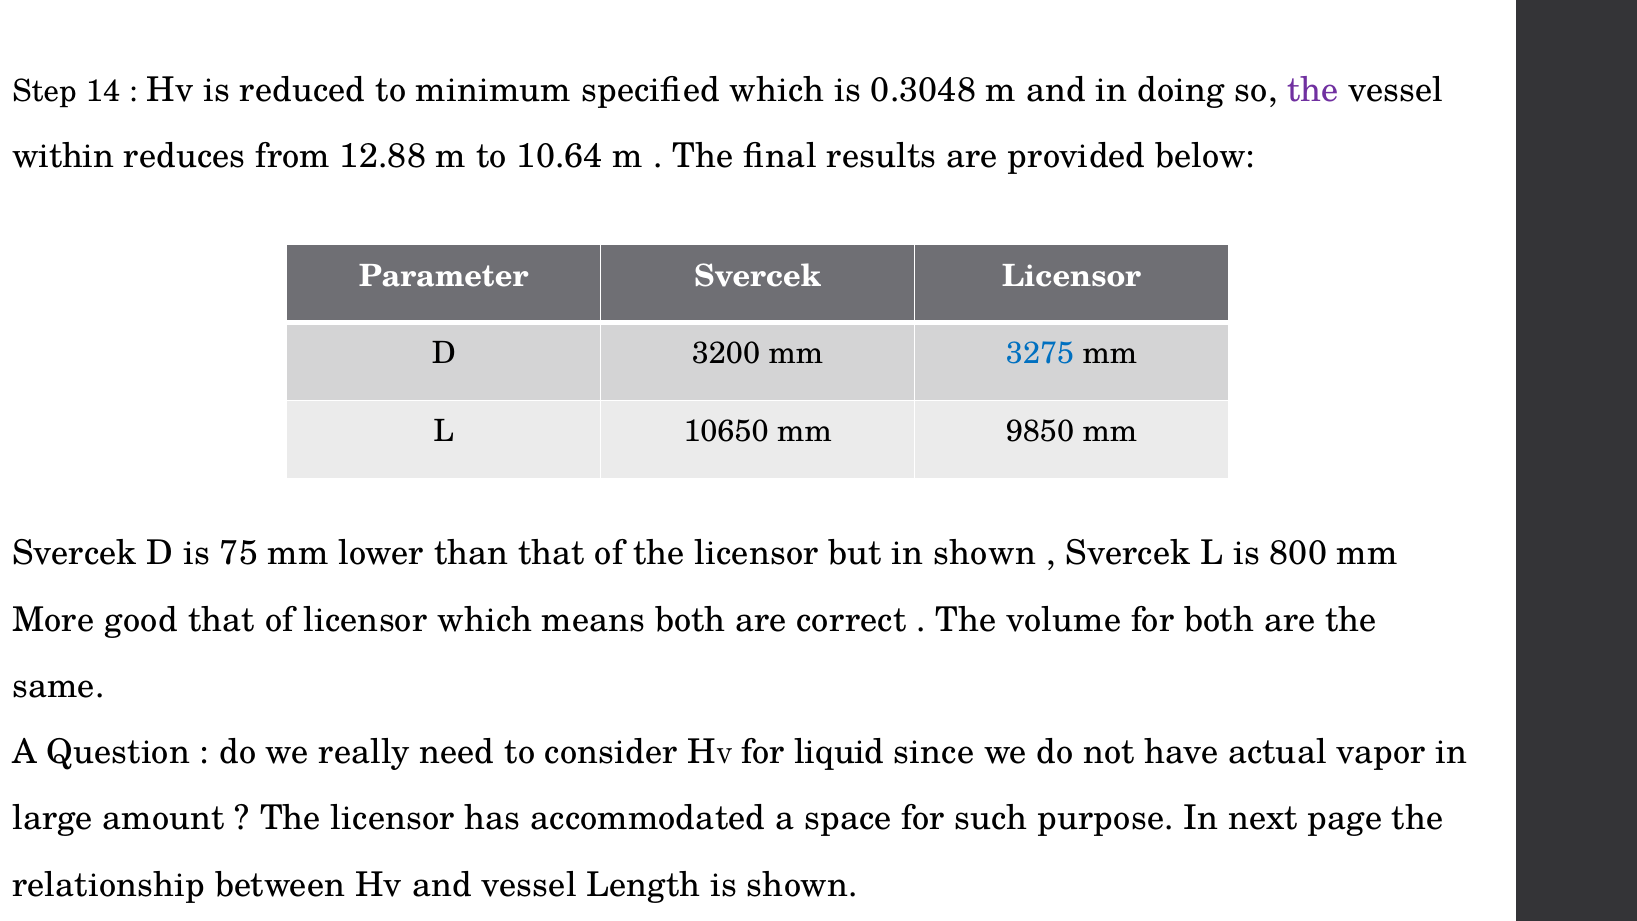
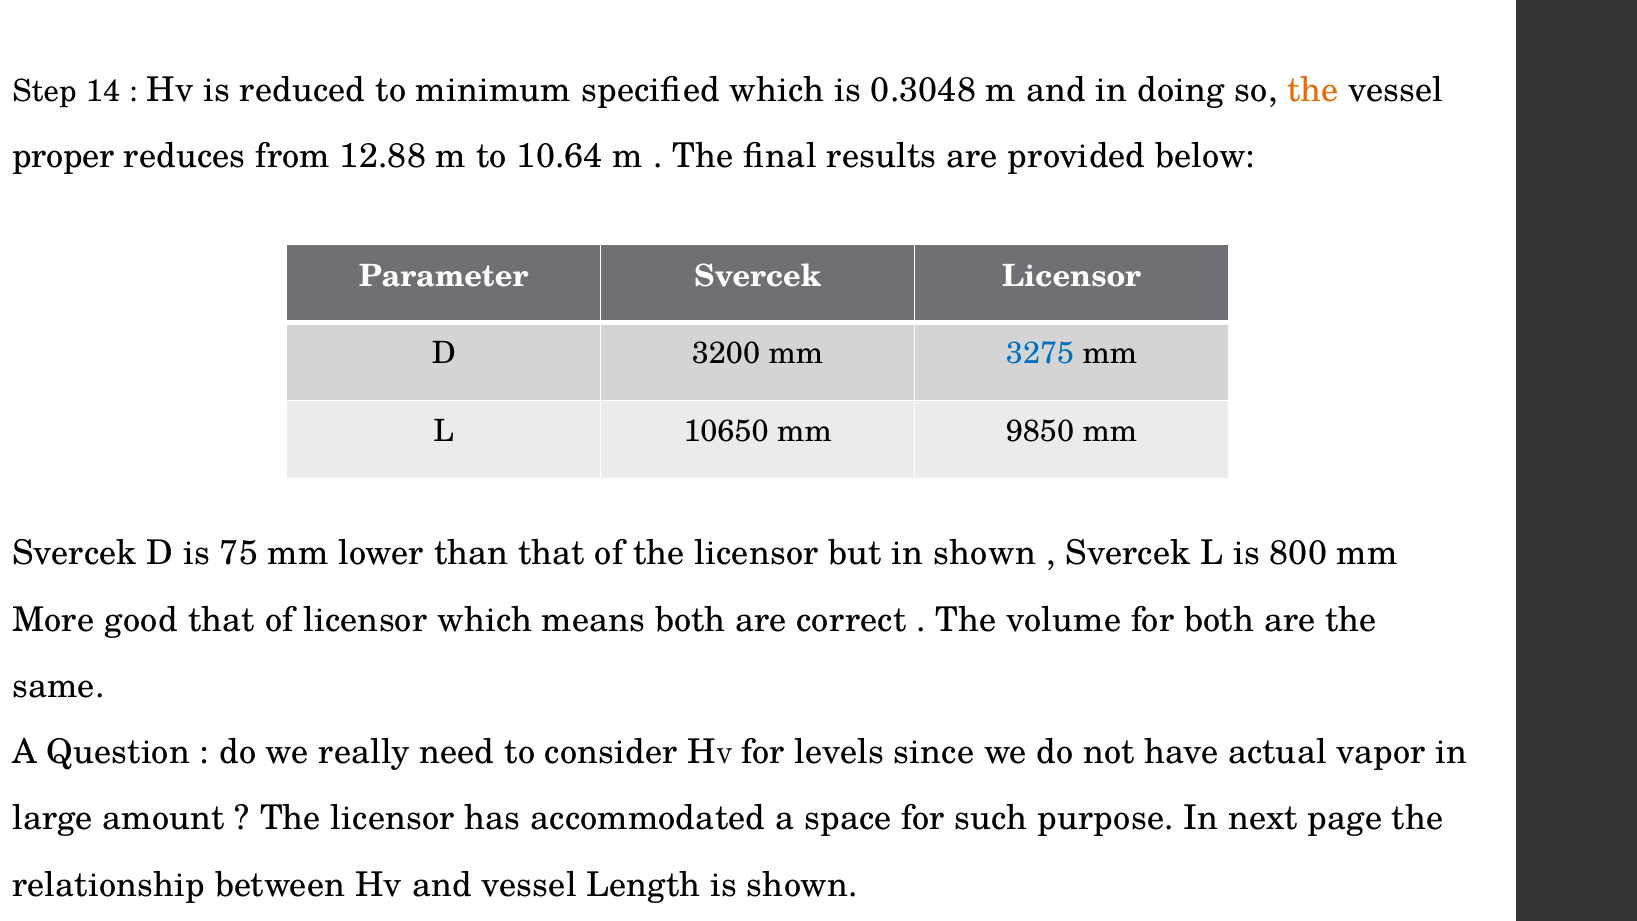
the at (1313, 90) colour: purple -> orange
within: within -> proper
liquid: liquid -> levels
